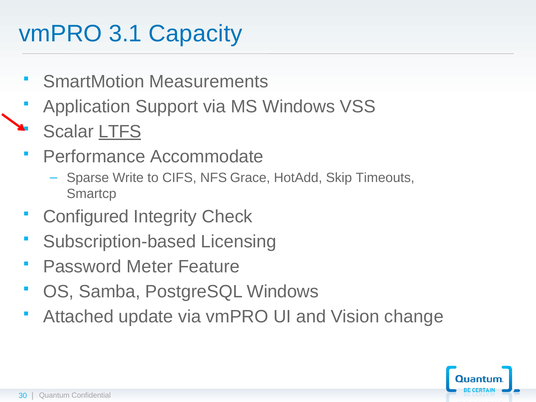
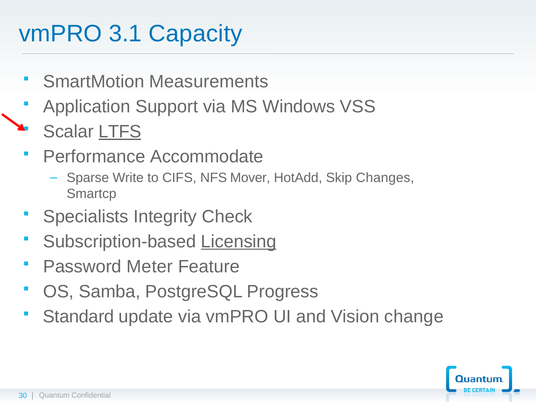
Grace: Grace -> Mover
Timeouts: Timeouts -> Changes
Configured: Configured -> Specialists
Licensing underline: none -> present
PostgreSQL Windows: Windows -> Progress
Attached: Attached -> Standard
